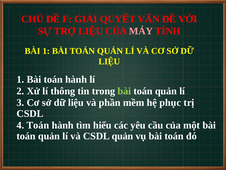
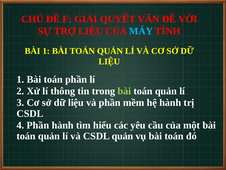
MÁY colour: pink -> light blue
Bài toán hành: hành -> phần
hệ phục: phục -> hành
4 Toán: Toán -> Phần
